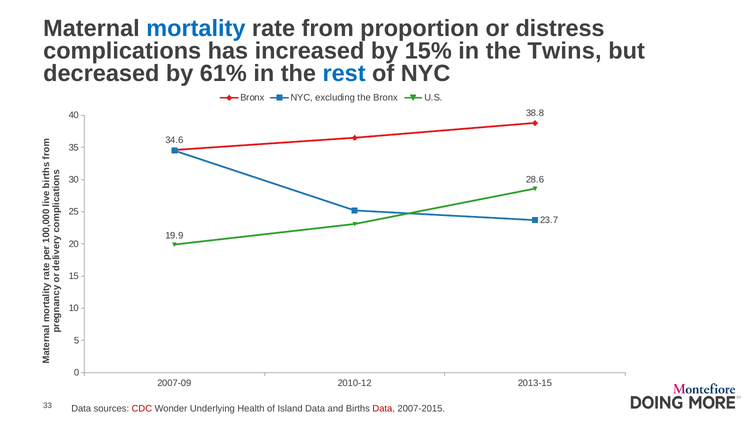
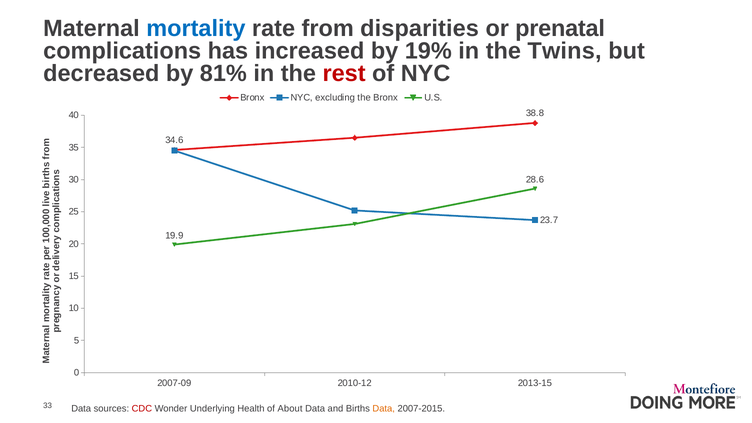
proportion: proportion -> disparities
distress: distress -> prenatal
15%: 15% -> 19%
61%: 61% -> 81%
rest colour: blue -> red
Island: Island -> About
Data at (384, 409) colour: red -> orange
